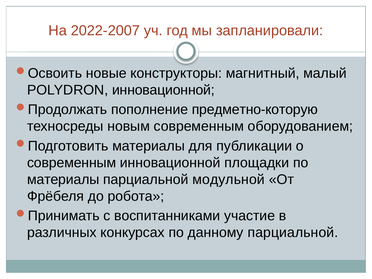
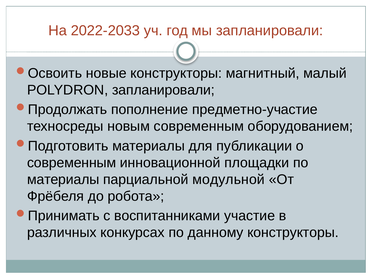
2022-2007: 2022-2007 -> 2022-2033
POLYDRON инновационной: инновационной -> запланировали
предметно-которую: предметно-которую -> предметно-участие
данному парциальной: парциальной -> конструкторы
